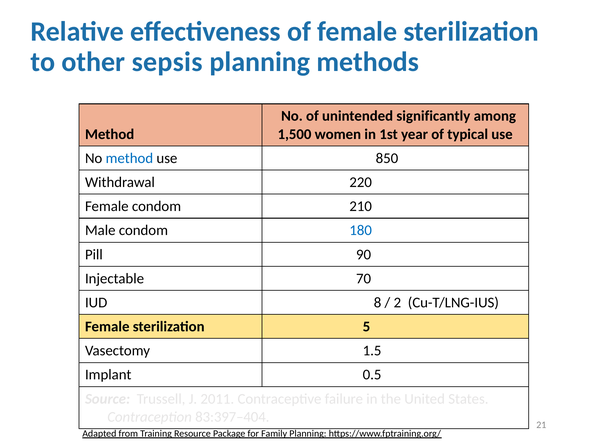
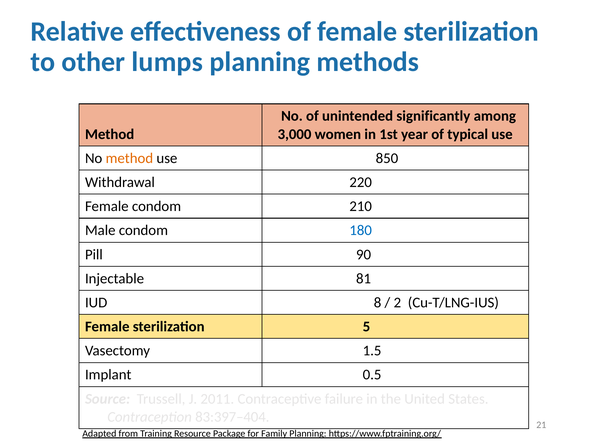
sepsis: sepsis -> lumps
1,500: 1,500 -> 3,000
method at (129, 158) colour: blue -> orange
70: 70 -> 81
